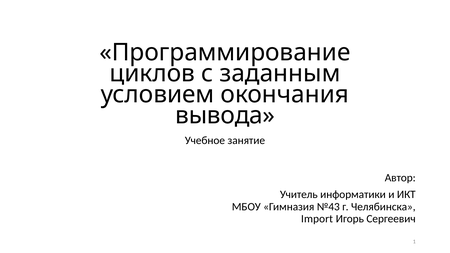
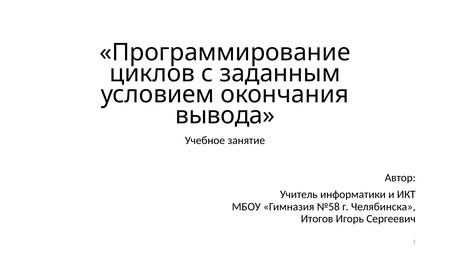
№43: №43 -> №58
Import: Import -> Итогов
